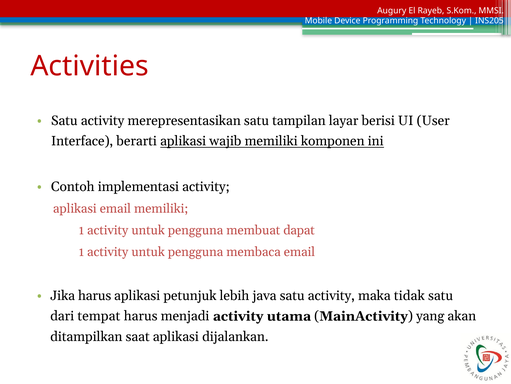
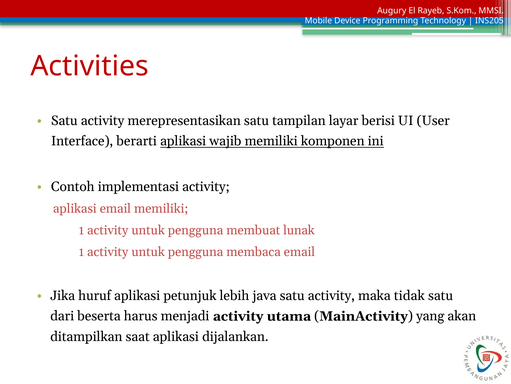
dapat: dapat -> lunak
Jika harus: harus -> huruf
tempat: tempat -> beserta
